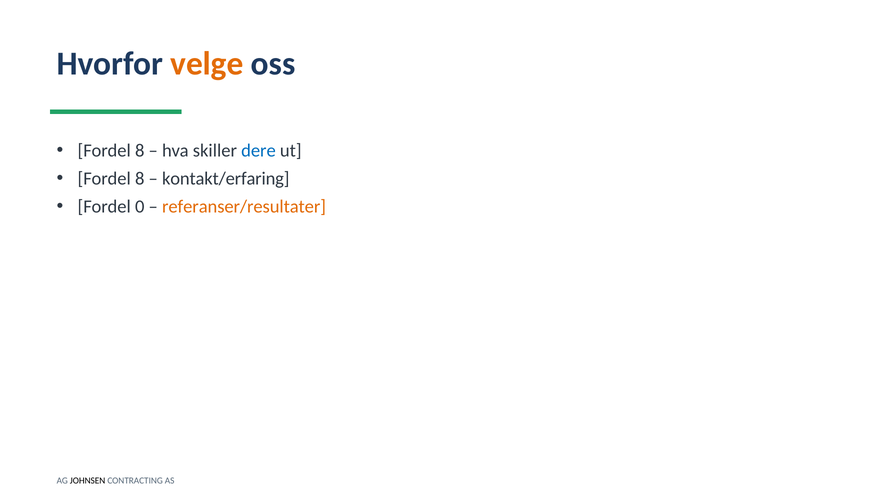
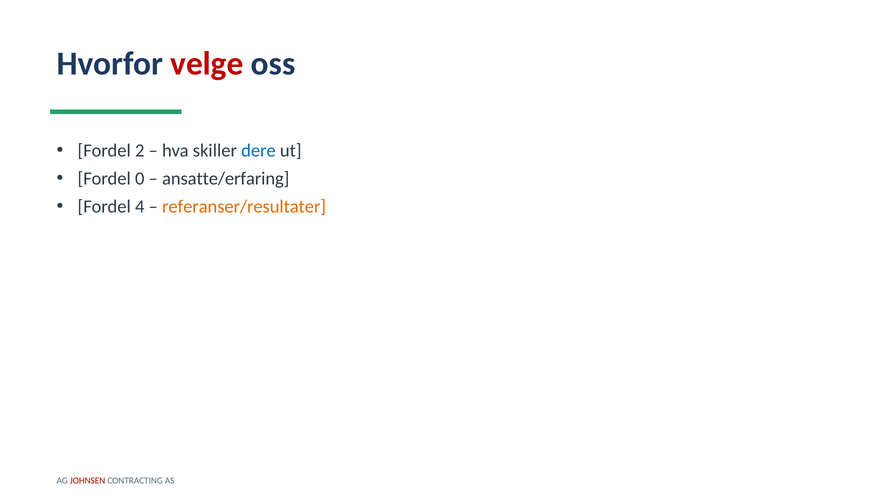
velge colour: orange -> red
8 at (140, 151): 8 -> 2
8 at (140, 179): 8 -> 0
kontakt/erfaring: kontakt/erfaring -> ansatte/erfaring
0: 0 -> 4
JOHNSEN colour: black -> red
